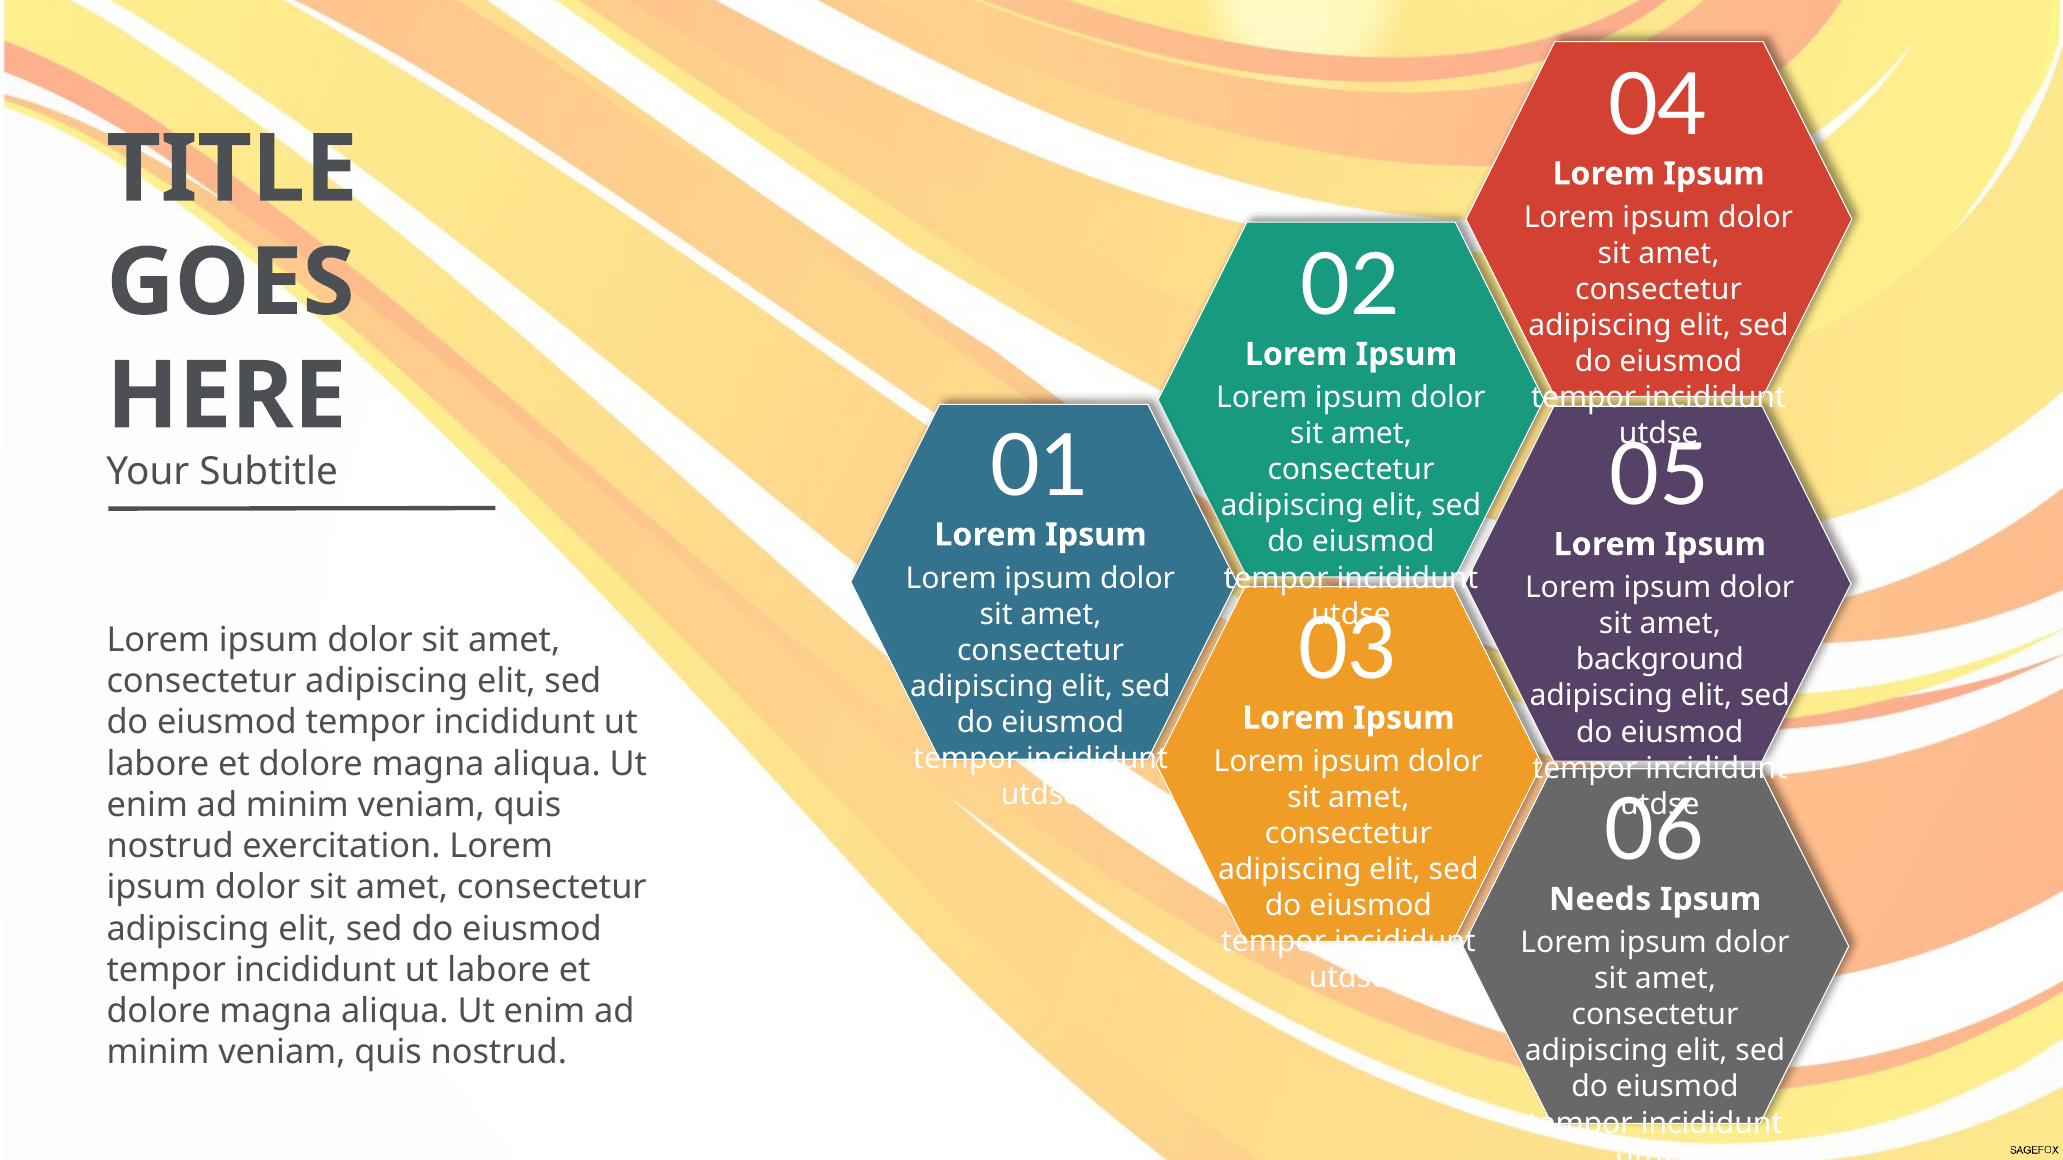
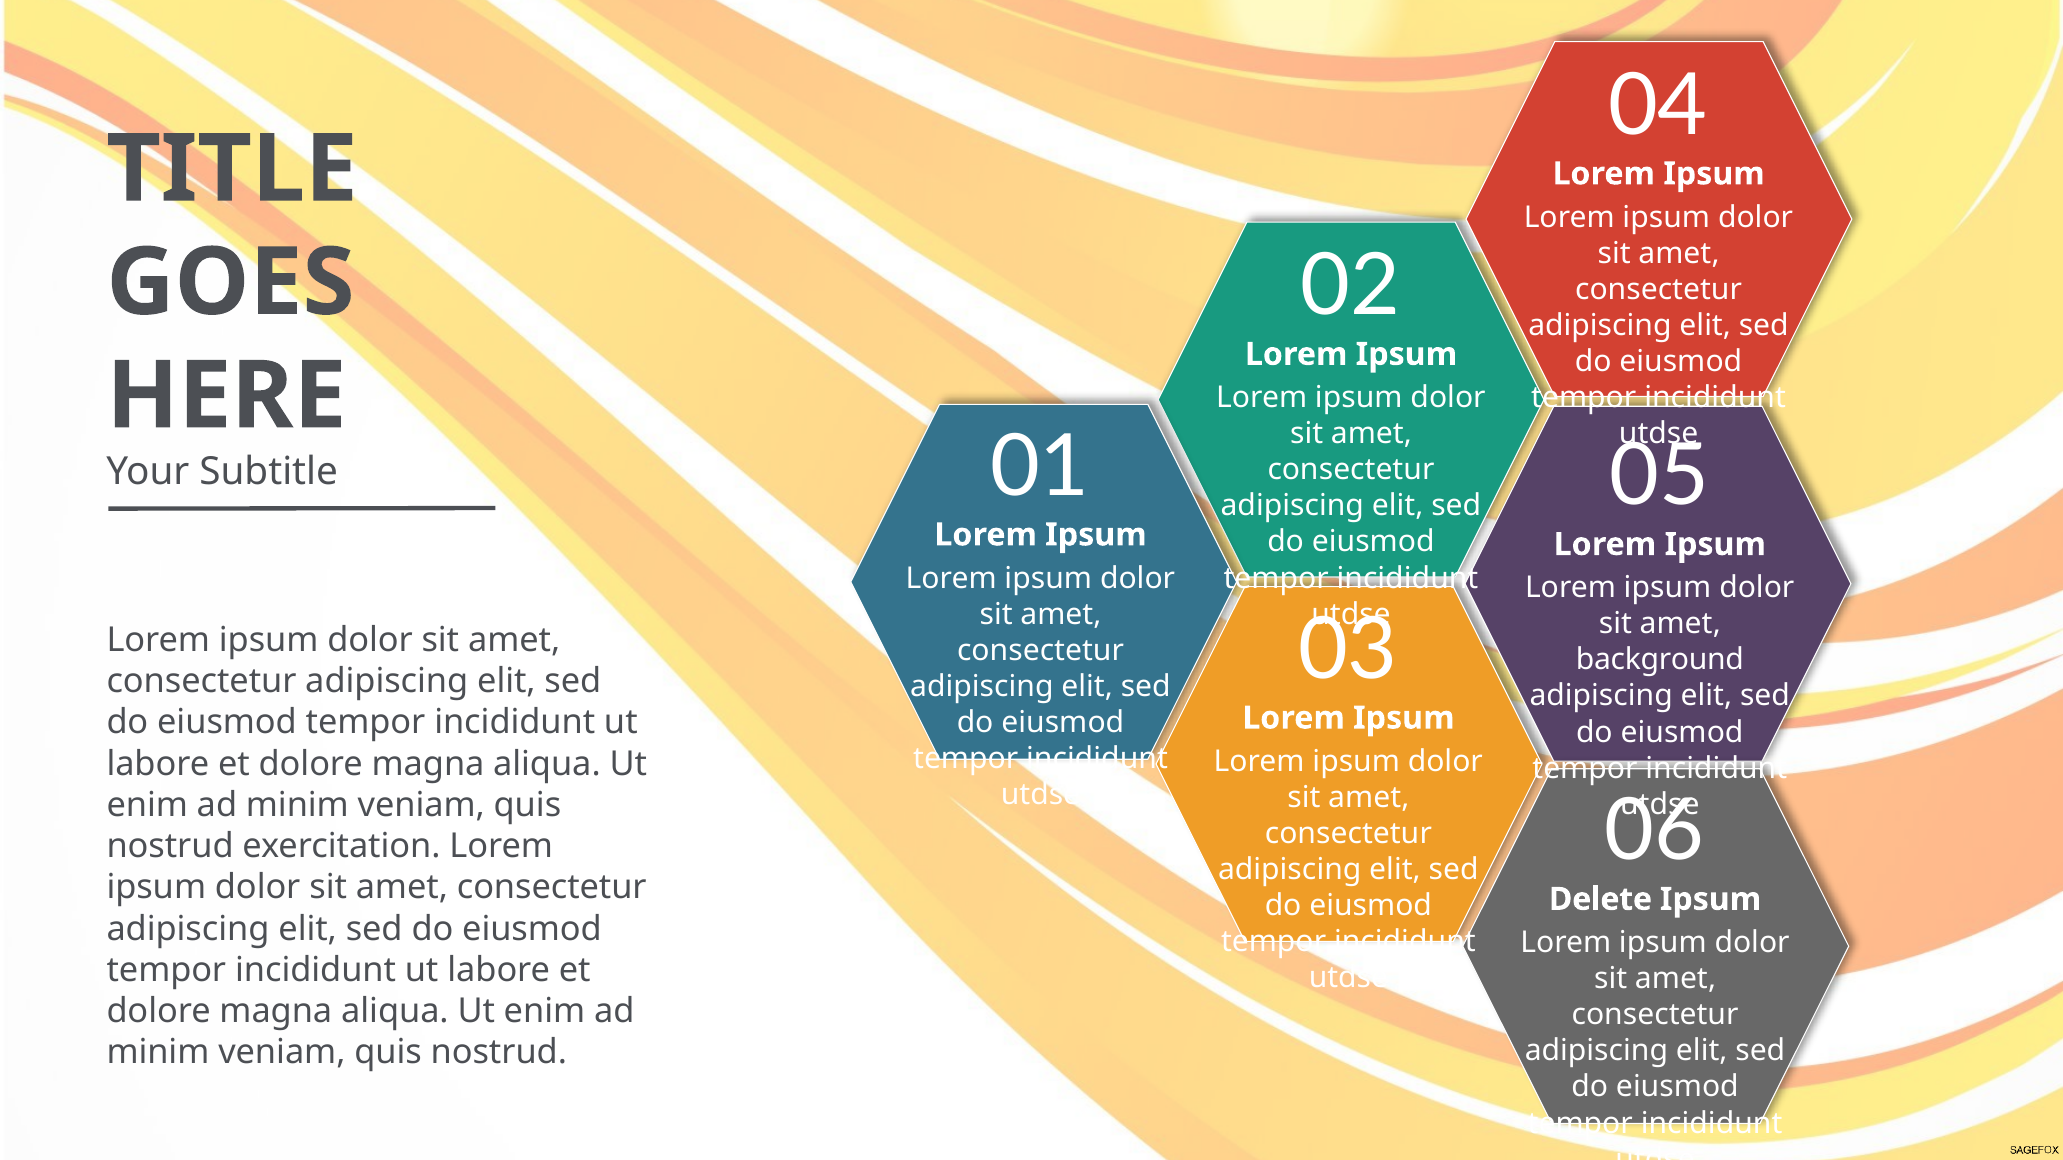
Needs: Needs -> Delete
